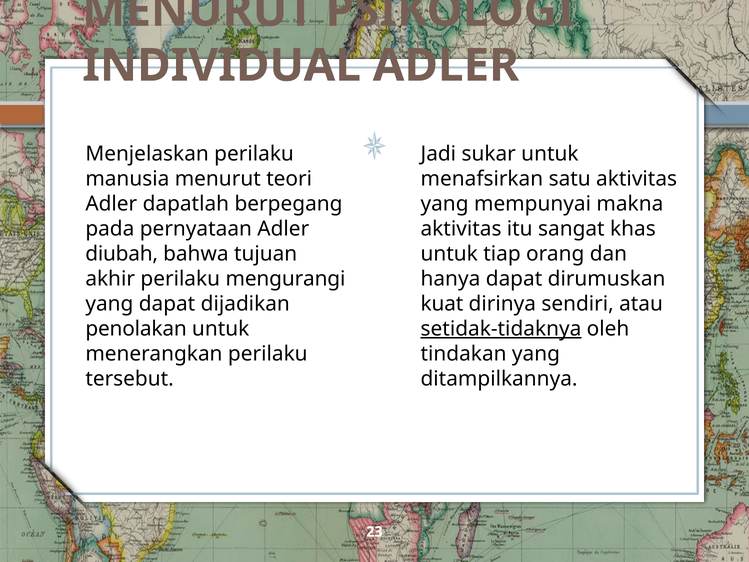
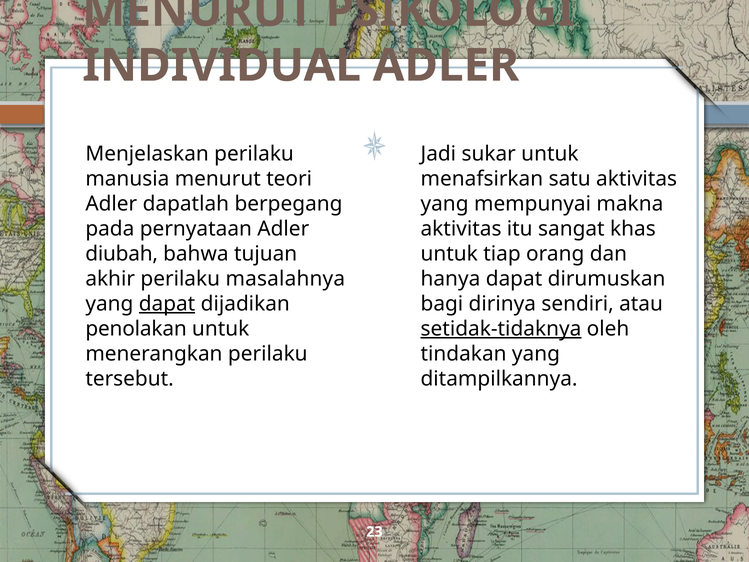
mengurangi: mengurangi -> masalahnya
dapat at (167, 304) underline: none -> present
kuat: kuat -> bagi
